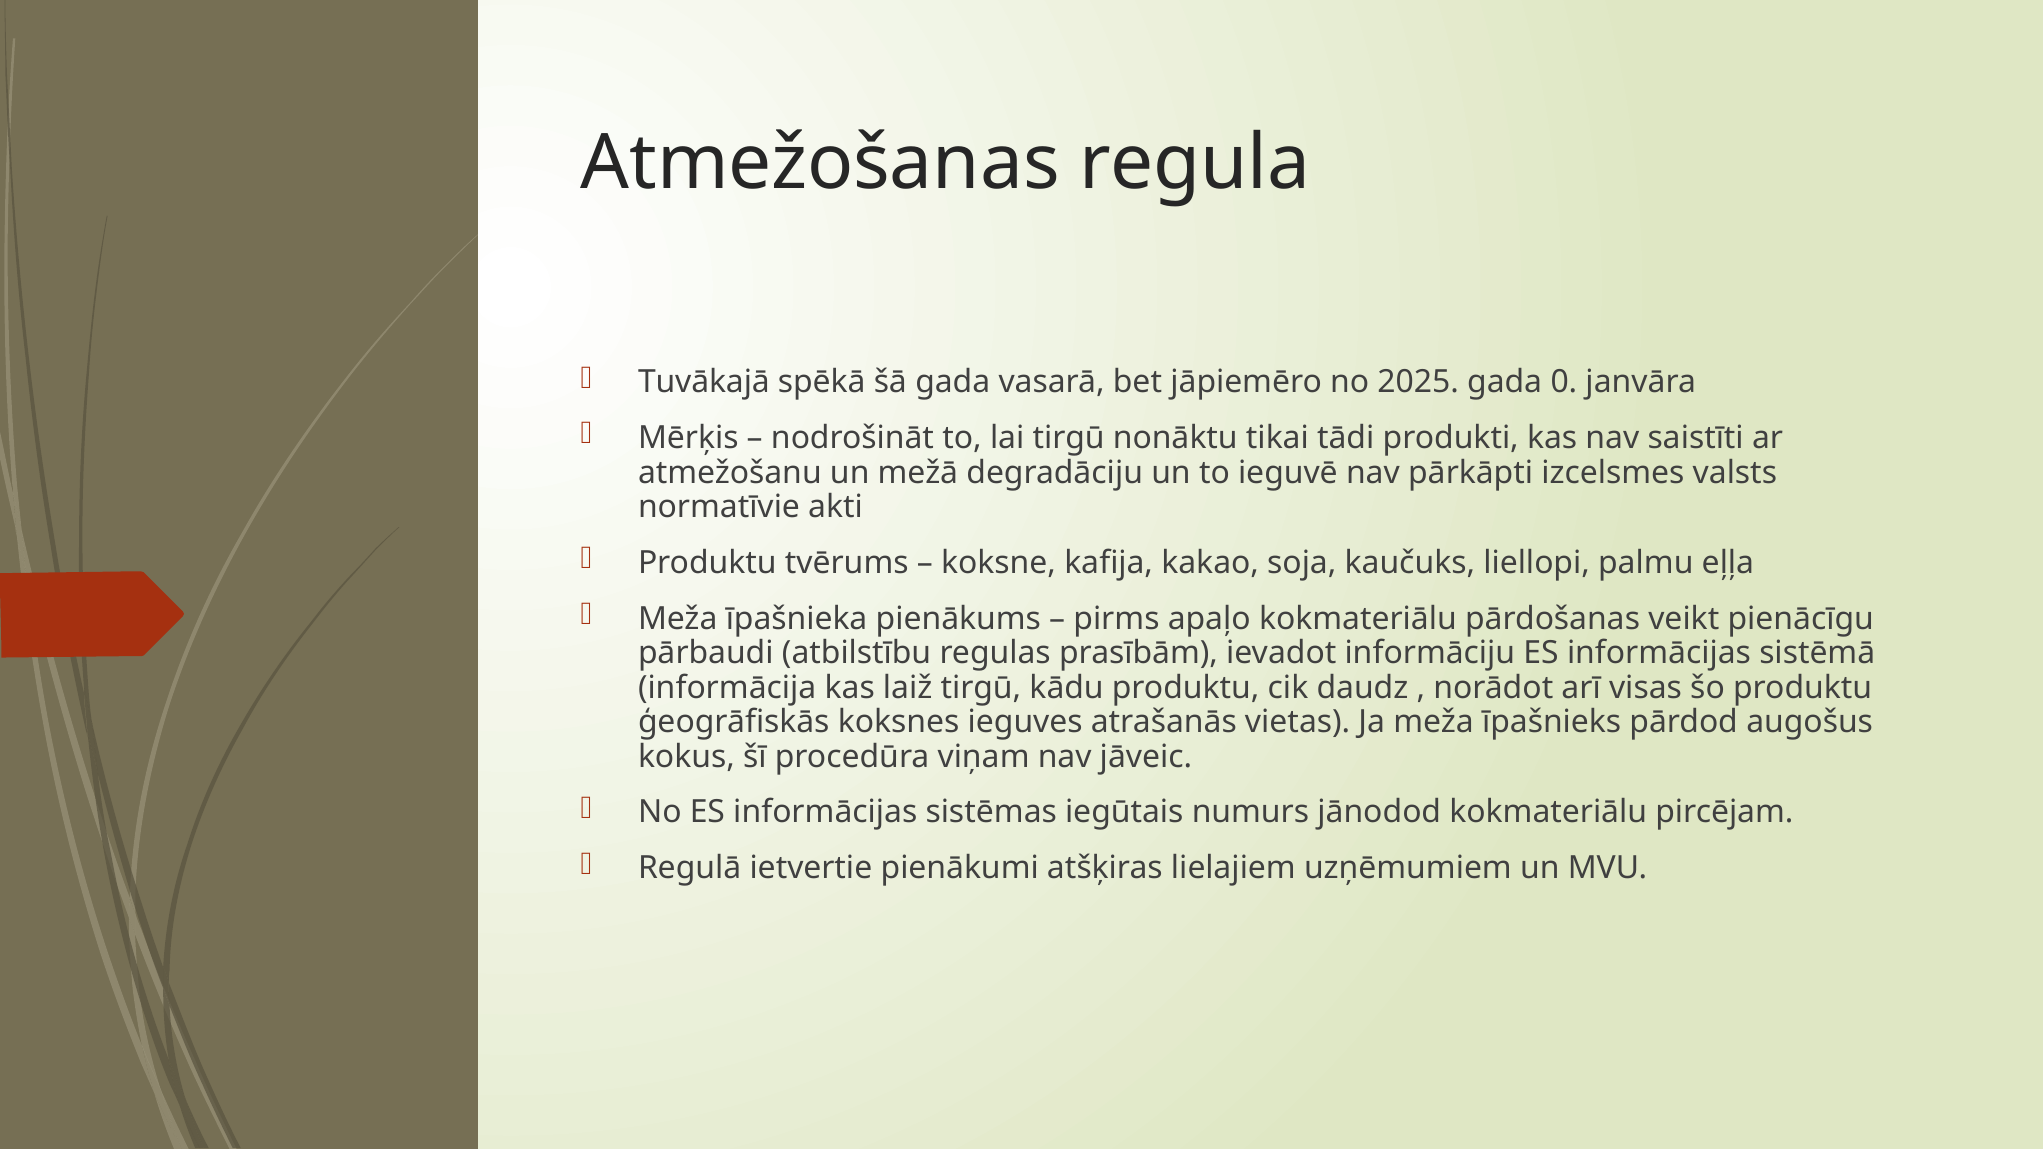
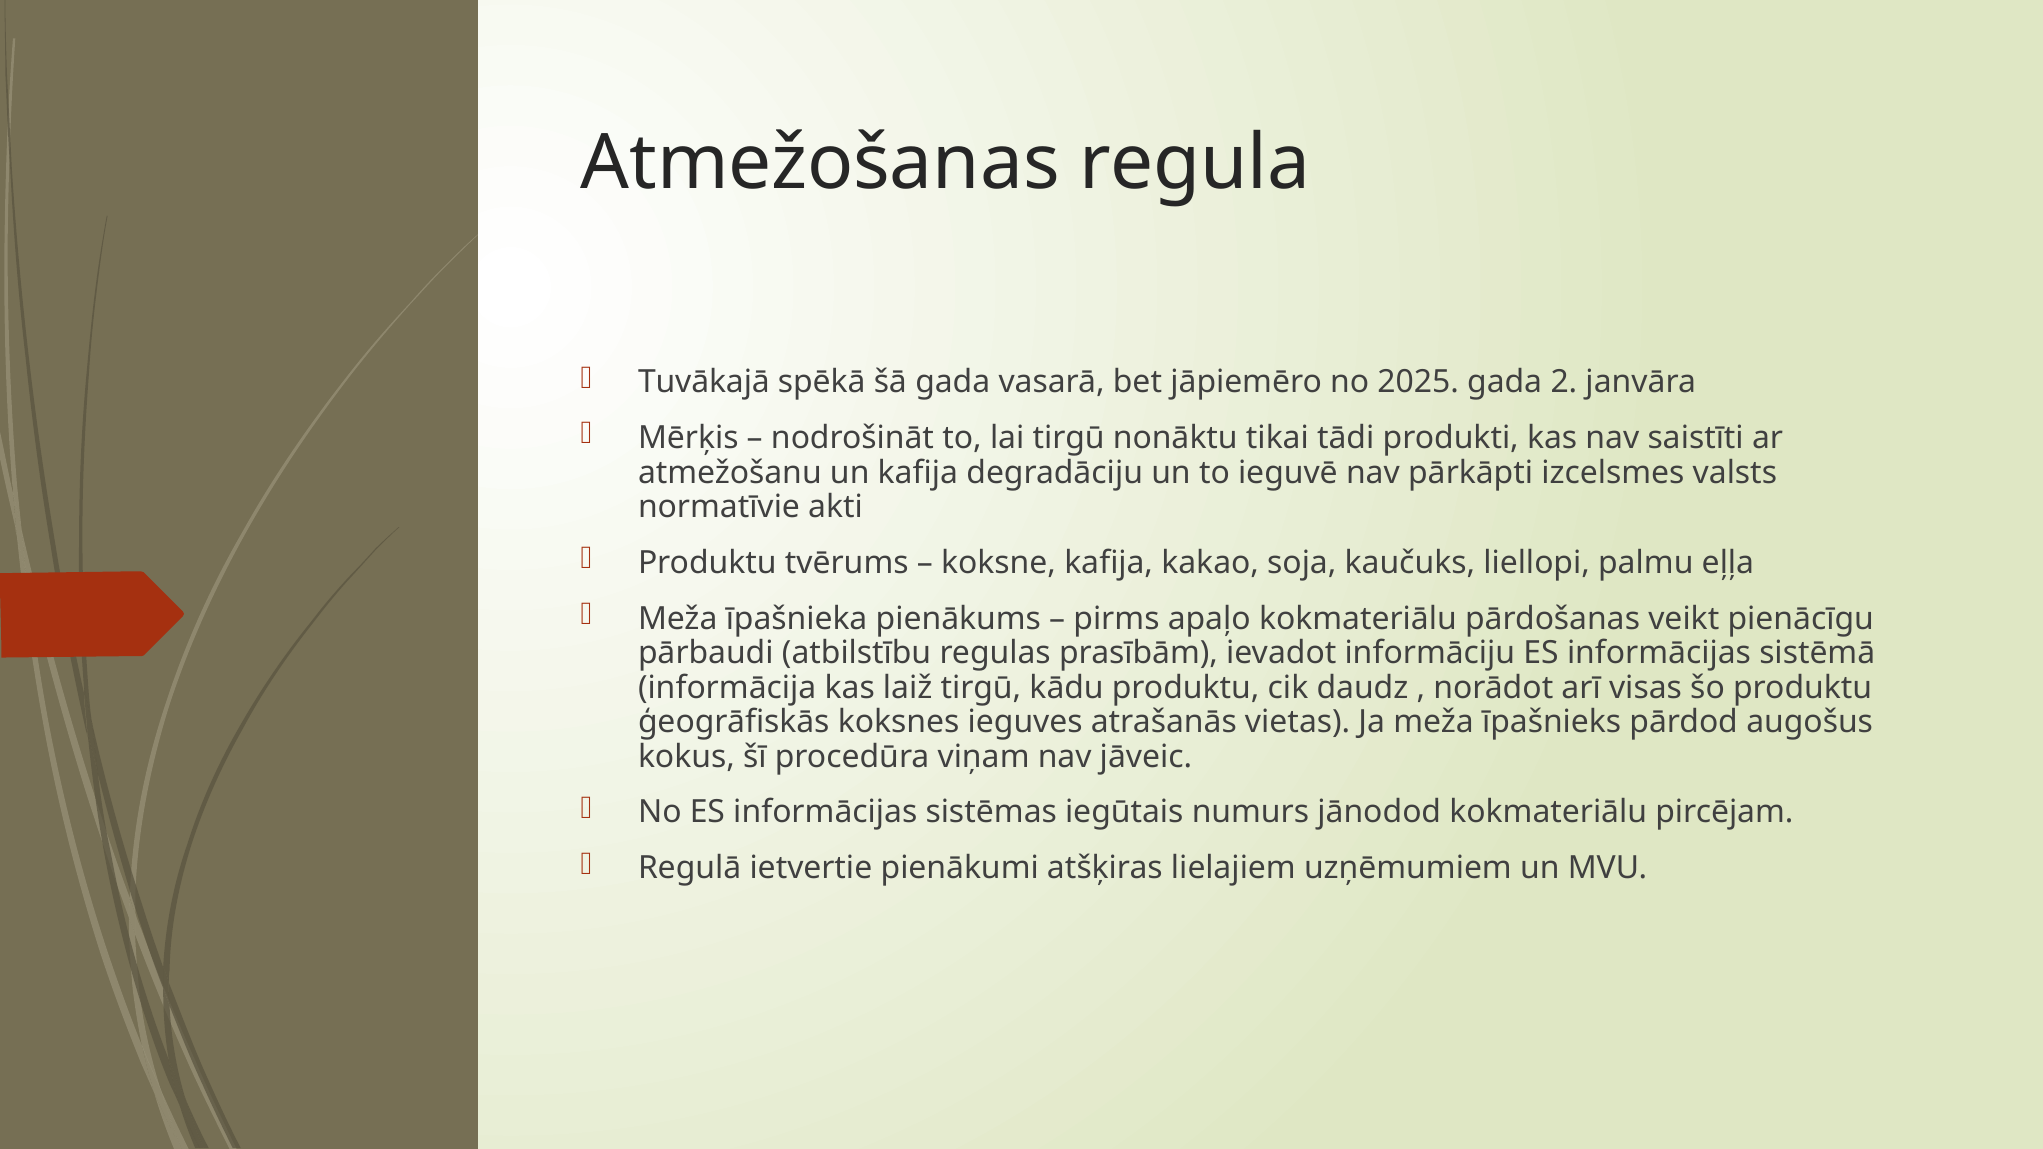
0: 0 -> 2
un mežā: mežā -> kafija
